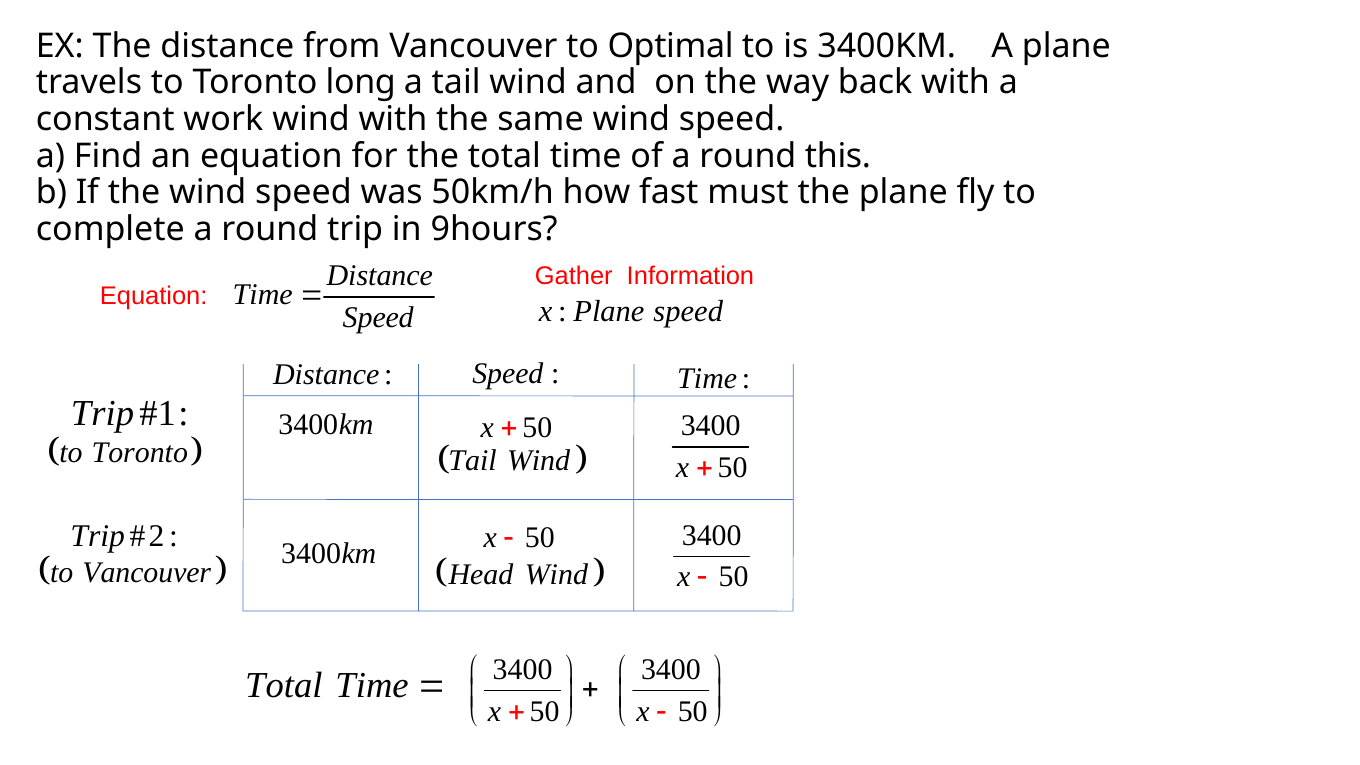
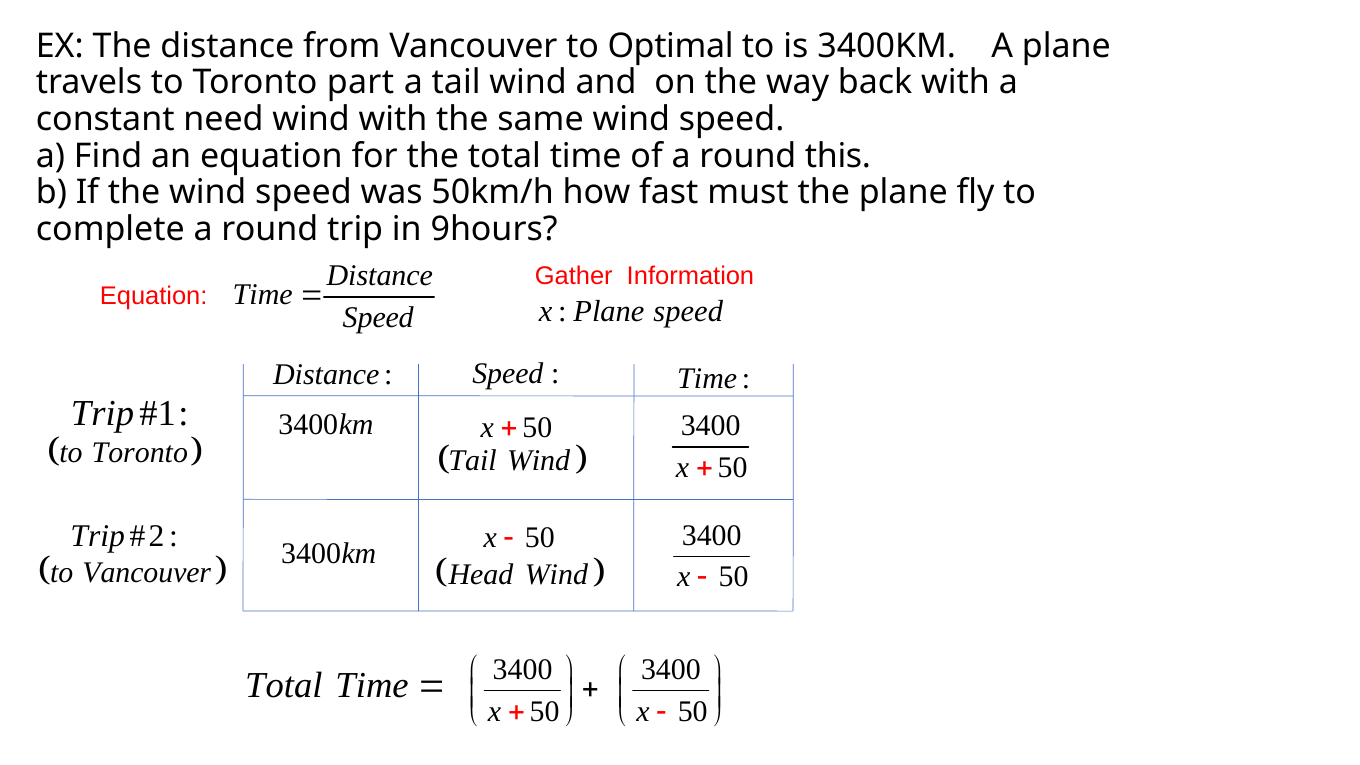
long: long -> part
work: work -> need
